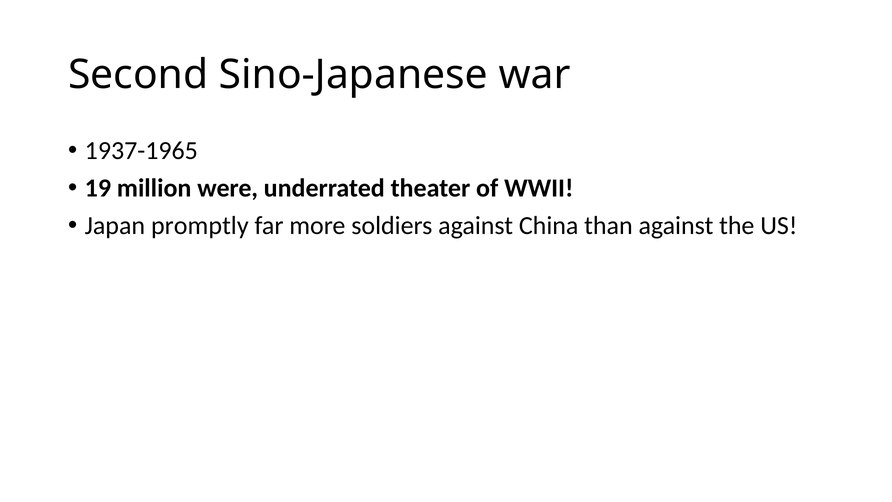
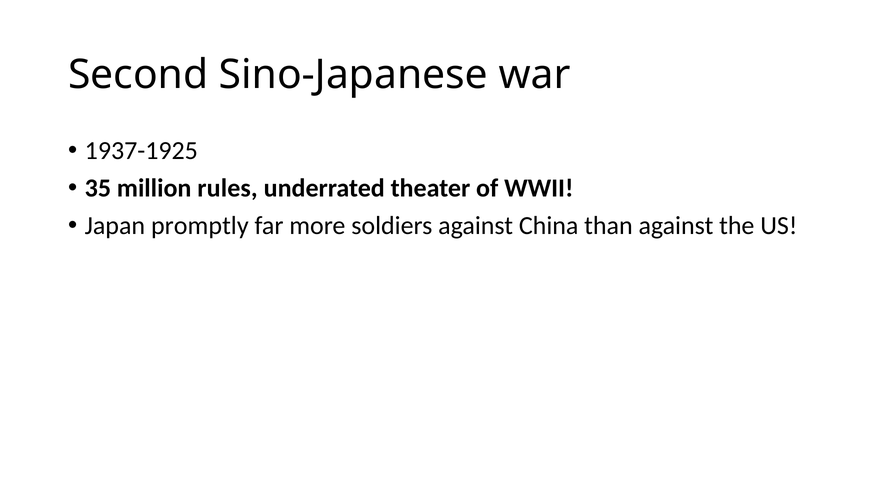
1937-1965: 1937-1965 -> 1937-1925
19: 19 -> 35
were: were -> rules
